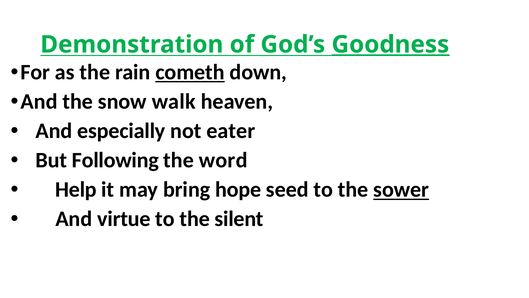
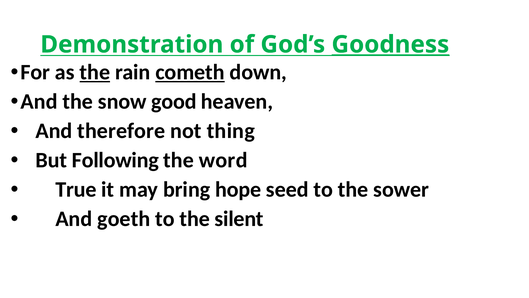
the at (95, 72) underline: none -> present
walk: walk -> good
especially: especially -> therefore
eater: eater -> thing
Help: Help -> True
sower underline: present -> none
virtue: virtue -> goeth
